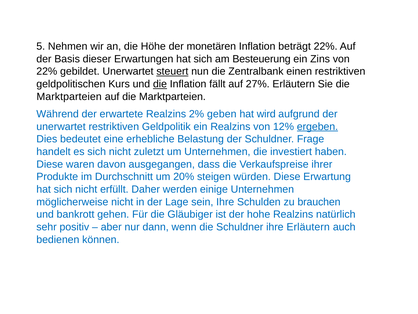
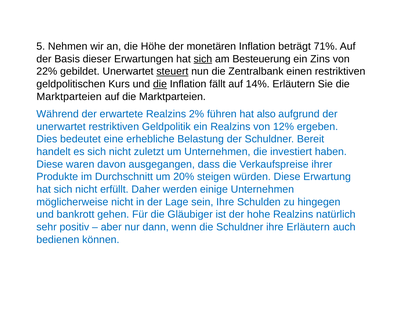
beträgt 22%: 22% -> 71%
sich at (203, 59) underline: none -> present
27%: 27% -> 14%
geben: geben -> führen
wird: wird -> also
ergeben underline: present -> none
Frage: Frage -> Bereit
brauchen: brauchen -> hingegen
